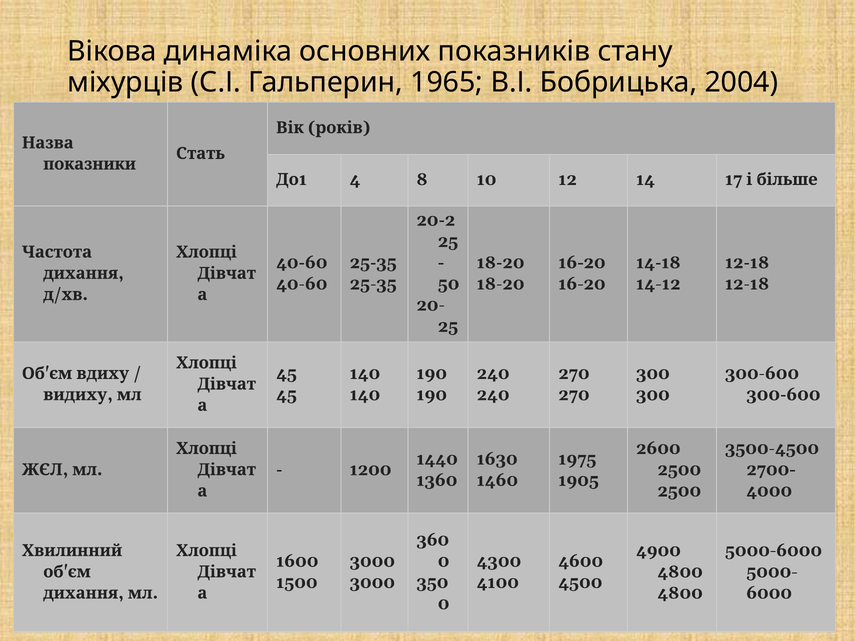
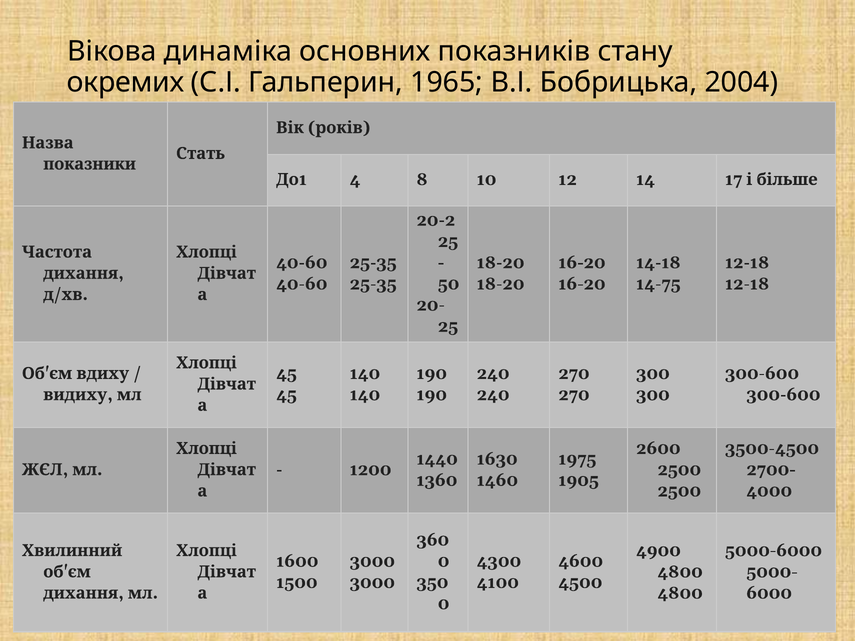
міхурців: міхурців -> окремих
14-12: 14-12 -> 14-75
